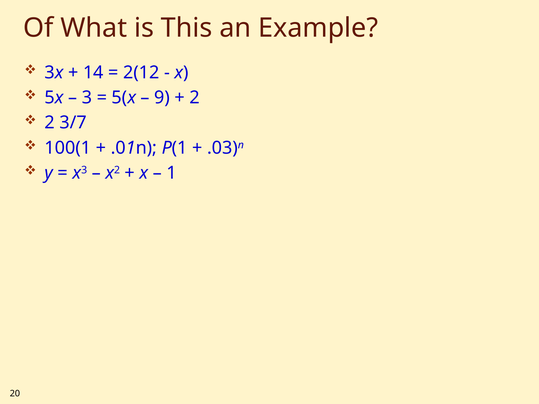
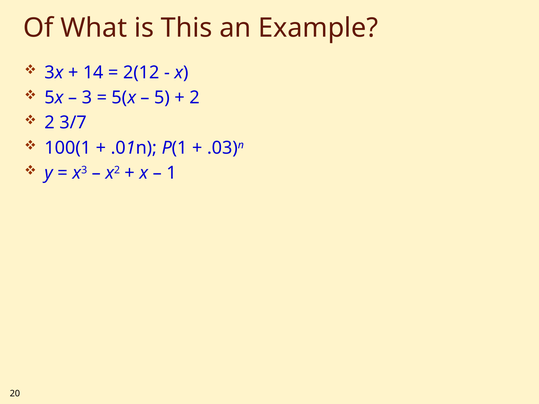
9: 9 -> 5
